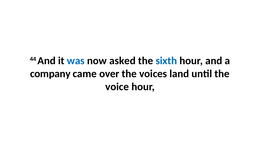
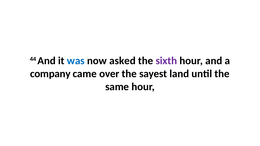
sixth colour: blue -> purple
voices: voices -> sayest
voice: voice -> same
